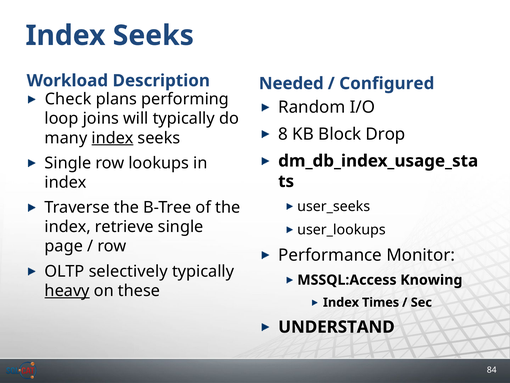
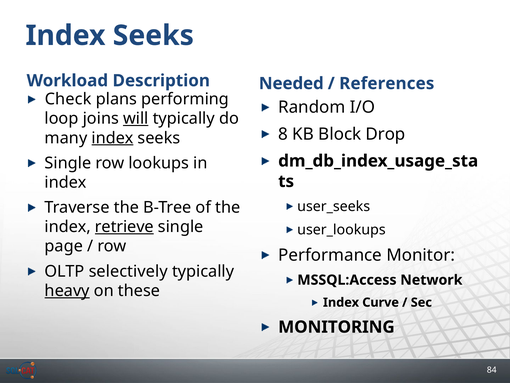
Configured: Configured -> References
will underline: none -> present
retrieve underline: none -> present
Knowing: Knowing -> Network
Times: Times -> Curve
UNDERSTAND: UNDERSTAND -> MONITORING
